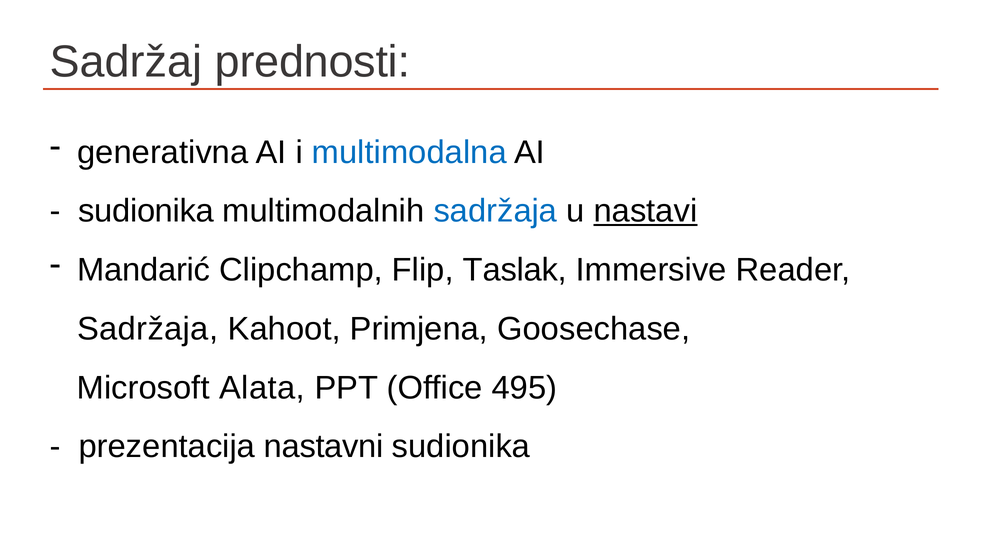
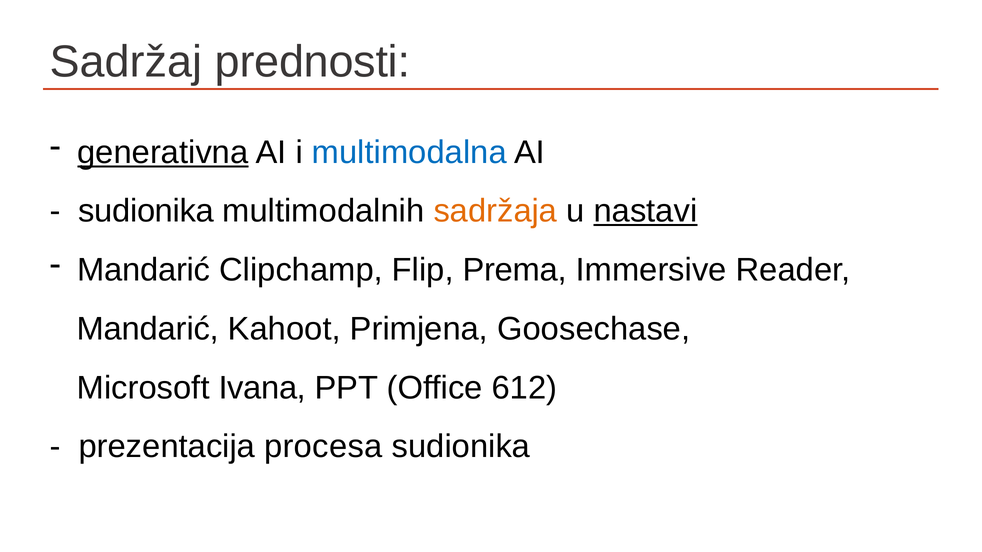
generativna underline: none -> present
sadržaja at (495, 211) colour: blue -> orange
Taslak: Taslak -> Prema
Sadržaja at (148, 329): Sadržaja -> Mandarić
Alata: Alata -> Ivana
495: 495 -> 612
nastavni: nastavni -> procesa
